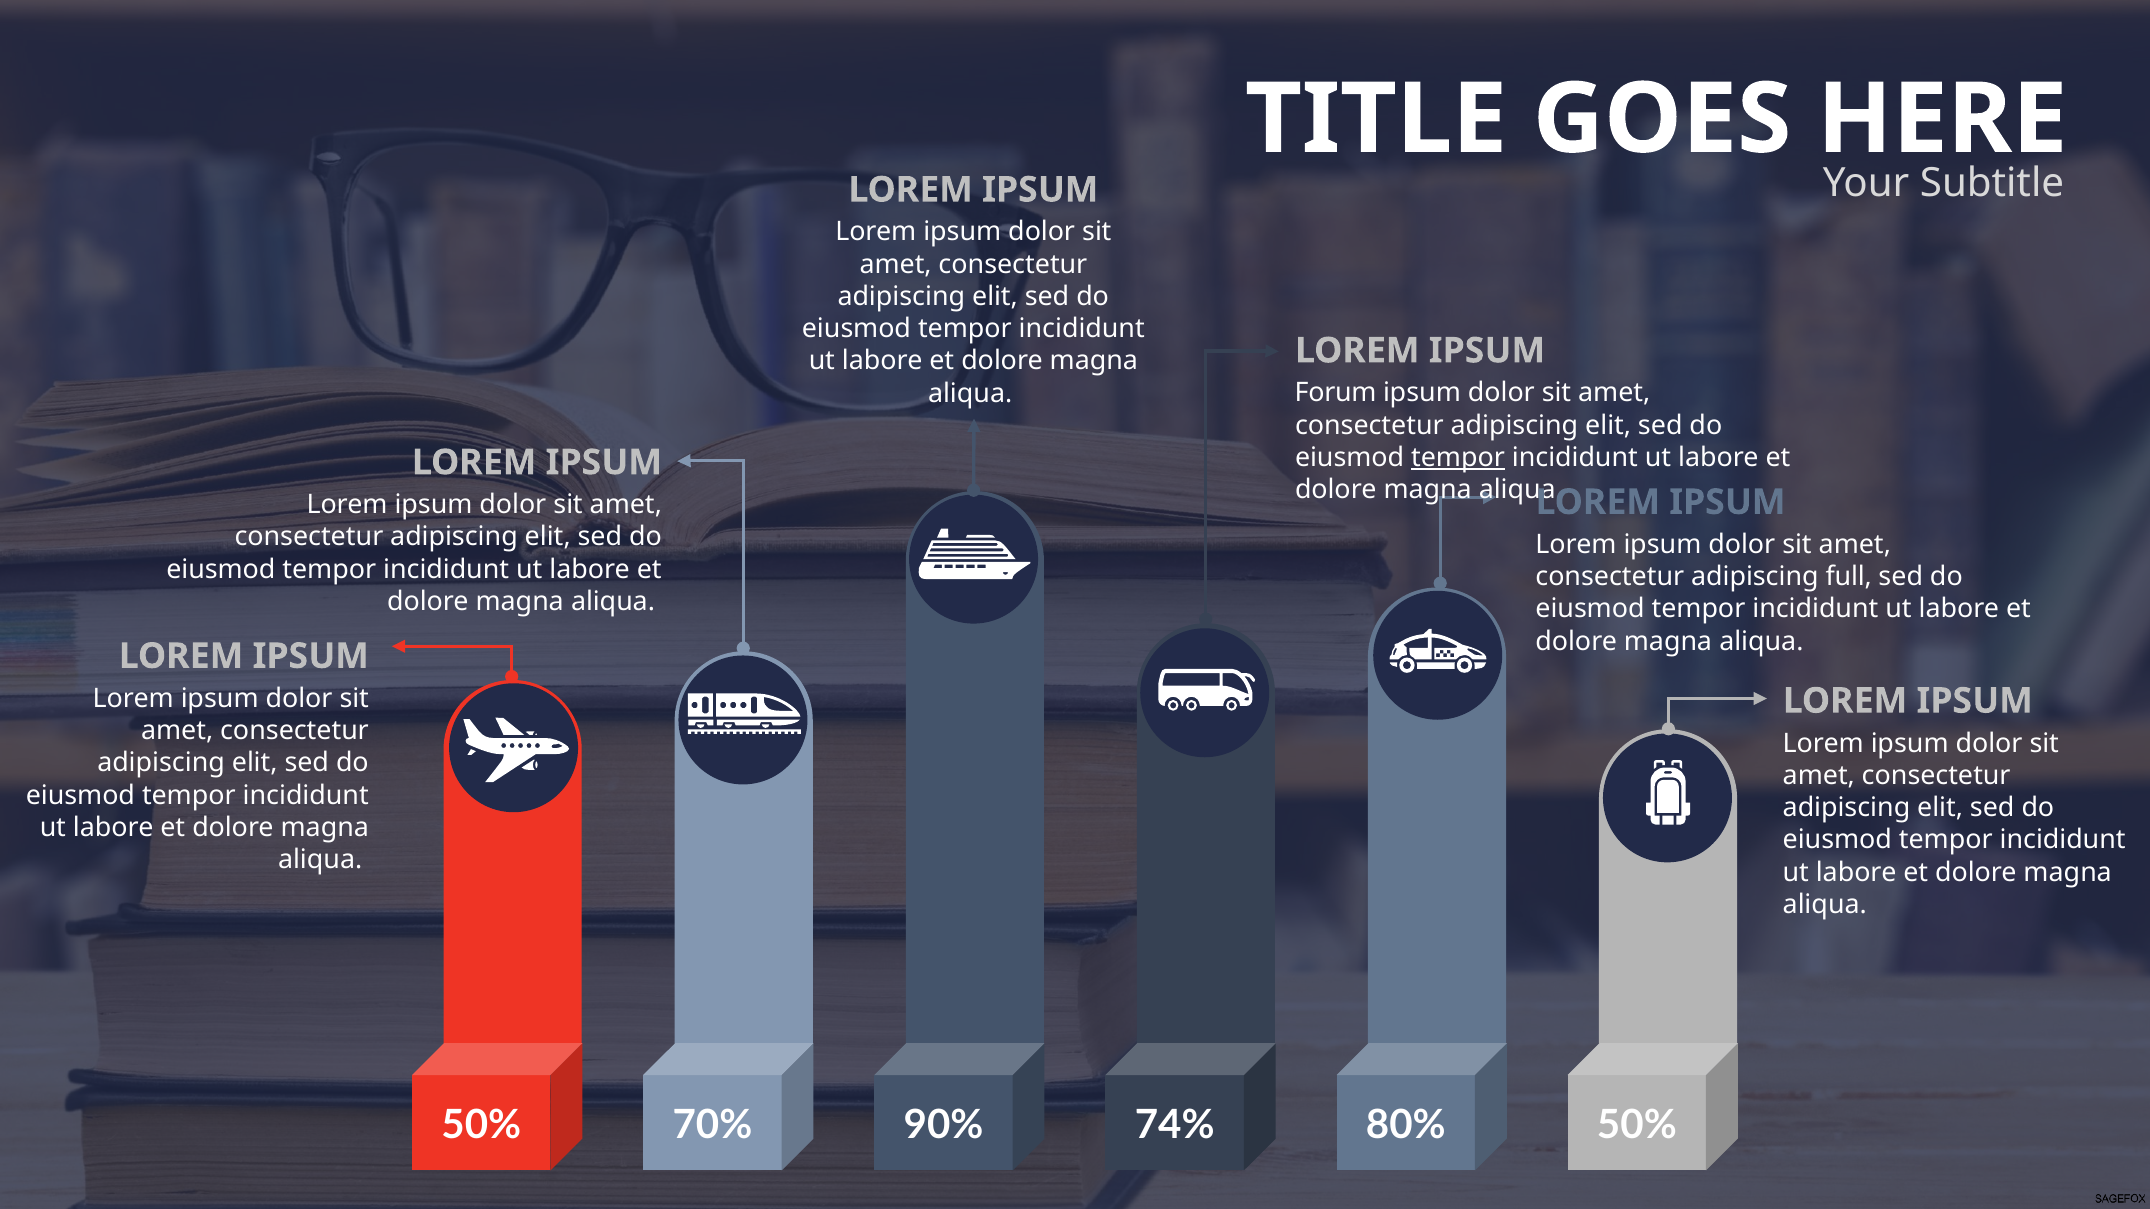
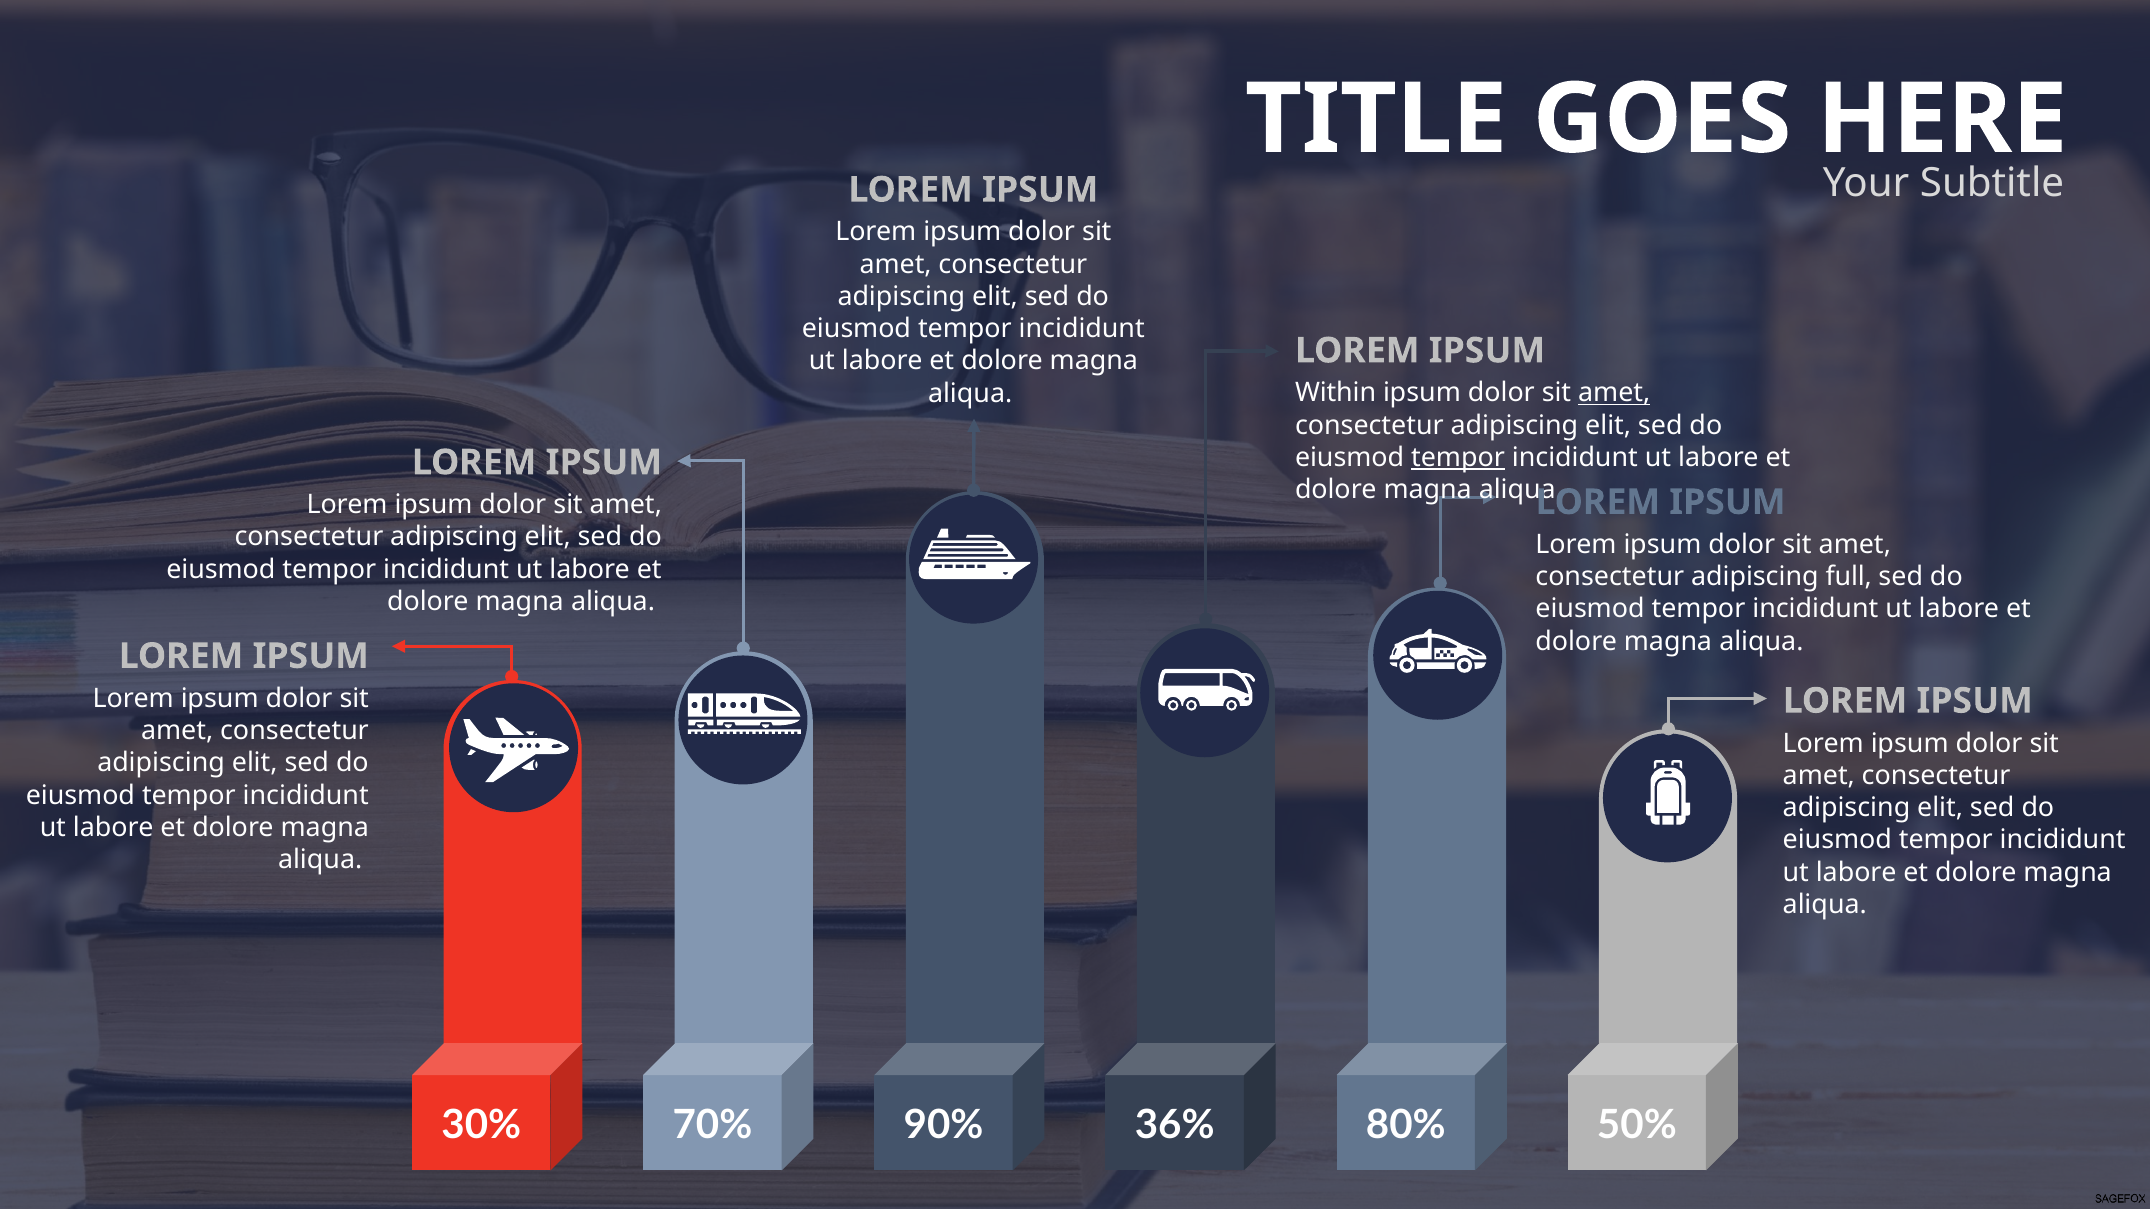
Forum: Forum -> Within
amet at (1614, 393) underline: none -> present
50% at (481, 1126): 50% -> 30%
74%: 74% -> 36%
